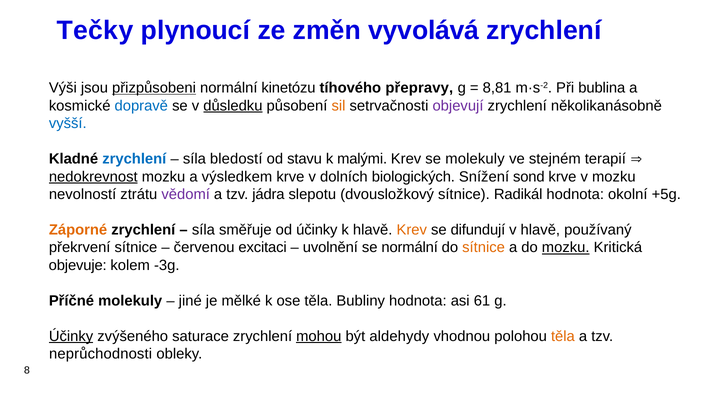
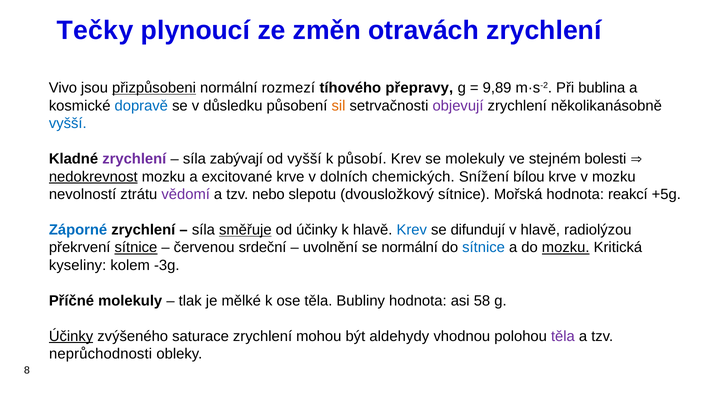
vyvolává: vyvolává -> otravách
Výši: Výši -> Vivo
kinetózu: kinetózu -> rozmezí
8,81: 8,81 -> 9,89
důsledku underline: present -> none
zrychlení at (134, 159) colour: blue -> purple
bledostí: bledostí -> zabývají
od stavu: stavu -> vyšší
malými: malými -> působí
terapií: terapií -> bolesti
výsledkem: výsledkem -> excitované
biologických: biologických -> chemických
sond: sond -> bílou
jádra: jádra -> nebo
Radikál: Radikál -> Mořská
okolní: okolní -> reakcí
Záporné colour: orange -> blue
směřuje underline: none -> present
Krev at (412, 230) colour: orange -> blue
používaný: používaný -> radiolýzou
sítnice at (136, 247) underline: none -> present
excitaci: excitaci -> srdeční
sítnice at (484, 247) colour: orange -> blue
objevuje: objevuje -> kyseliny
jiné: jiné -> tlak
61: 61 -> 58
mohou underline: present -> none
těla at (563, 336) colour: orange -> purple
